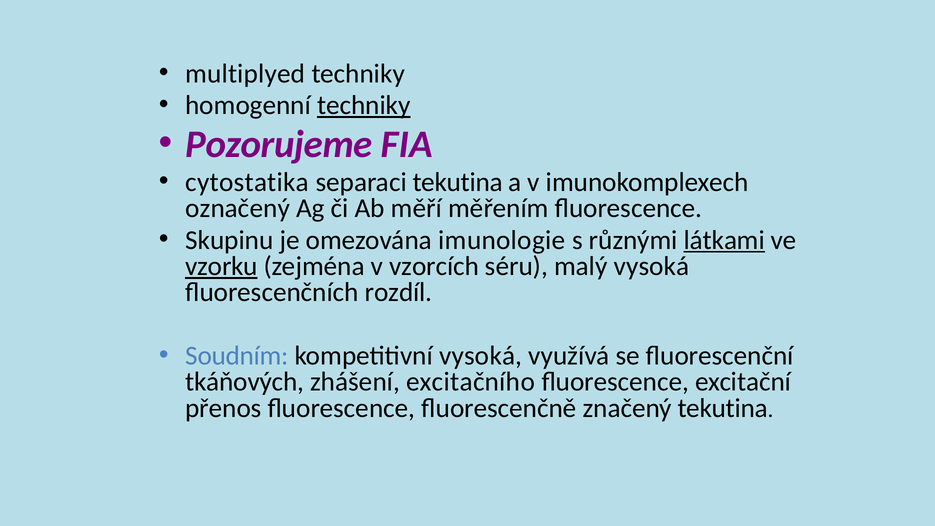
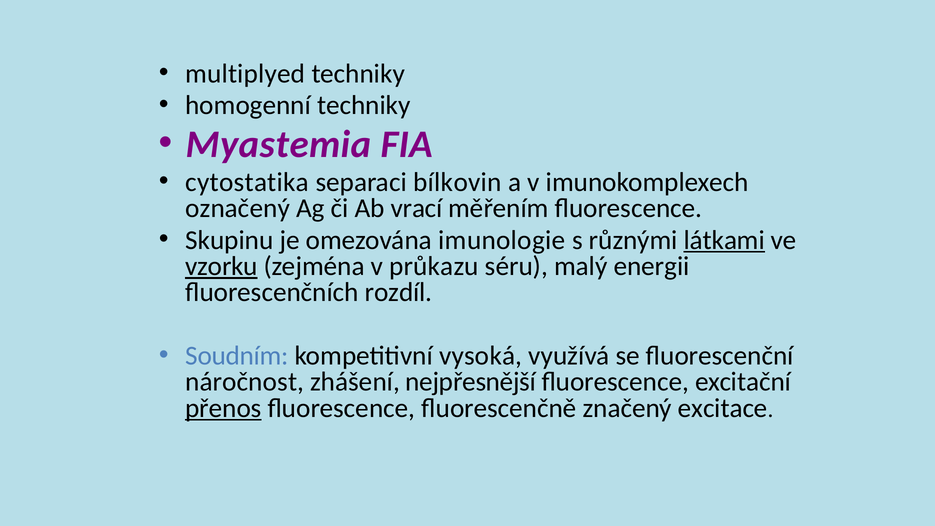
techniky at (364, 105) underline: present -> none
Pozorujeme: Pozorujeme -> Myastemia
separaci tekutina: tekutina -> bílkovin
měří: měří -> vrací
vzorcích: vzorcích -> průkazu
malý vysoká: vysoká -> energii
tkáňových: tkáňových -> náročnost
excitačního: excitačního -> nejpřesnější
přenos underline: none -> present
značený tekutina: tekutina -> excitace
